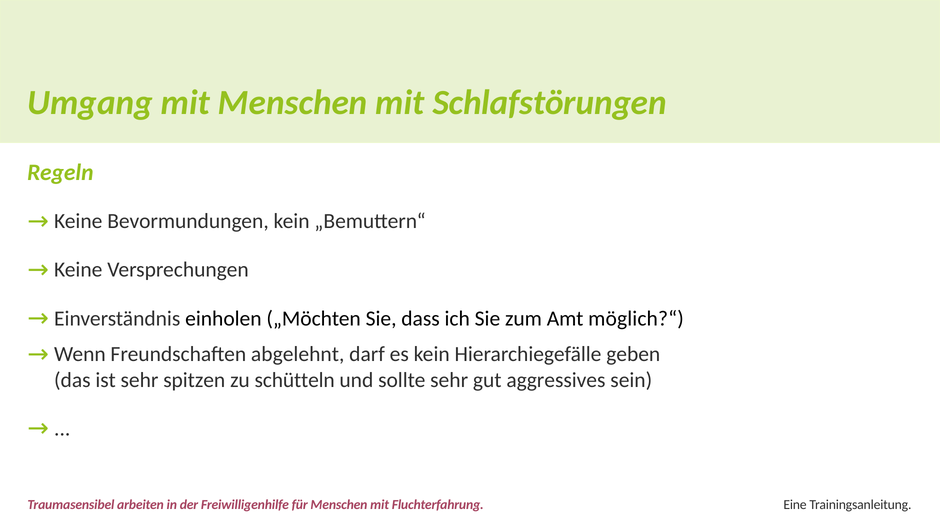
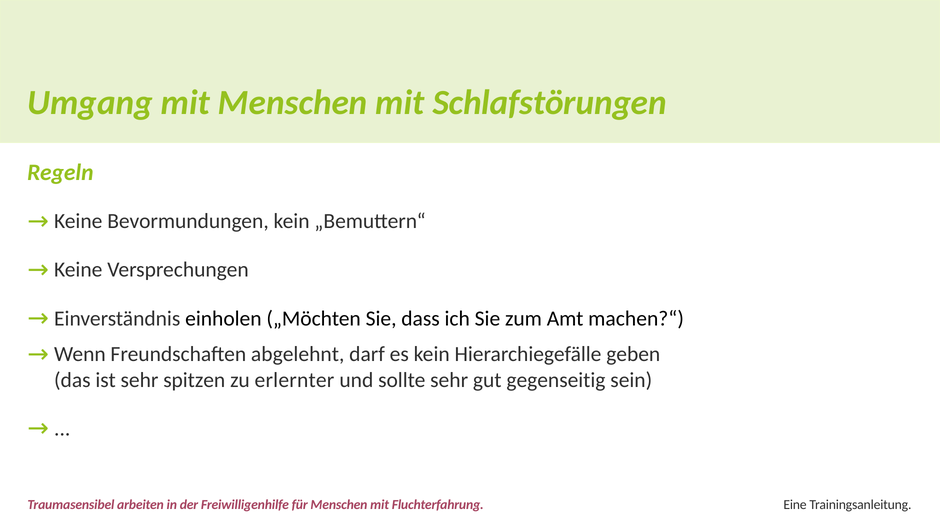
möglich?“: möglich?“ -> machen?“
schütteln: schütteln -> erlernter
aggressives: aggressives -> gegenseitig
